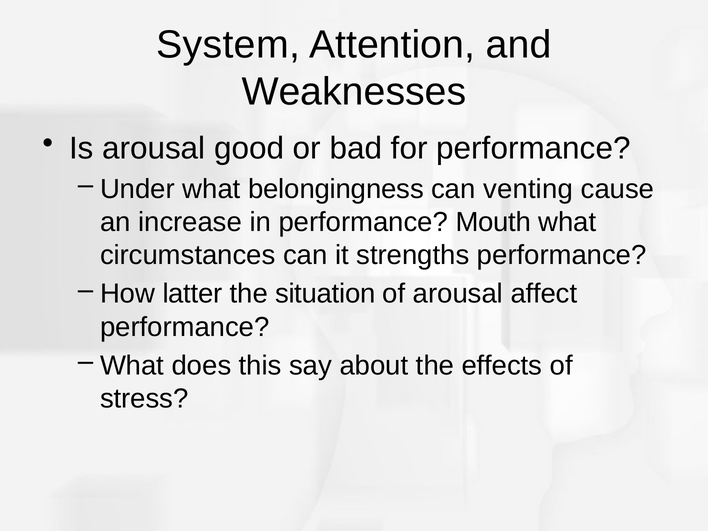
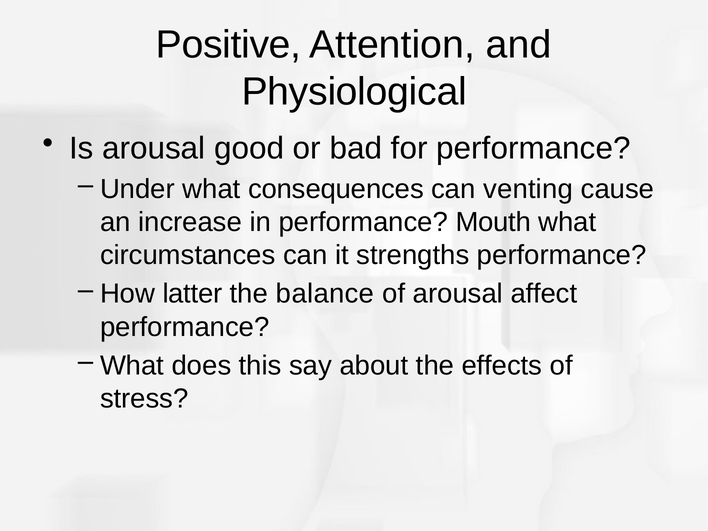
System: System -> Positive
Weaknesses: Weaknesses -> Physiological
belongingness: belongingness -> consequences
situation: situation -> balance
